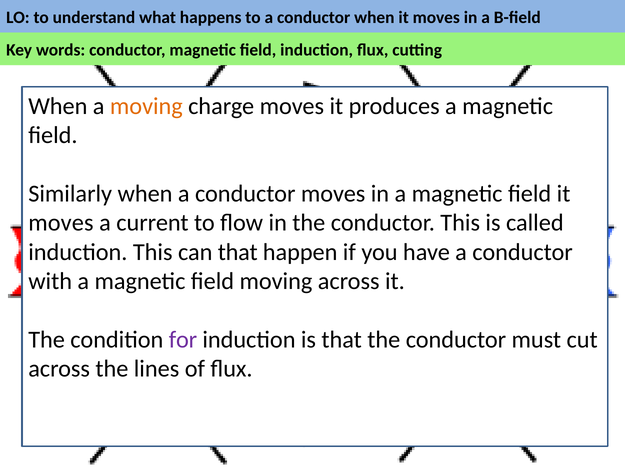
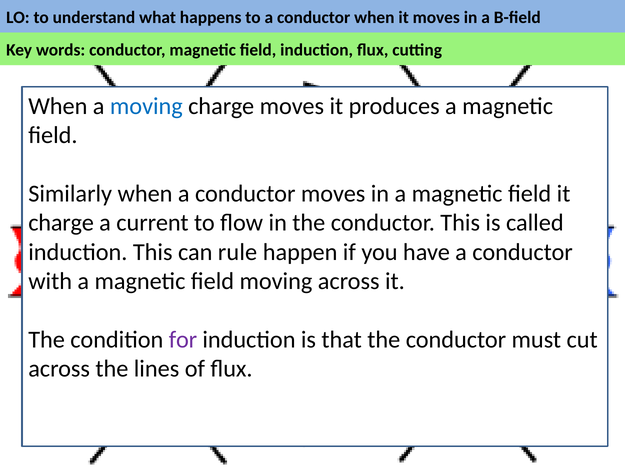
moving at (146, 106) colour: orange -> blue
moves at (61, 223): moves -> charge
can that: that -> rule
